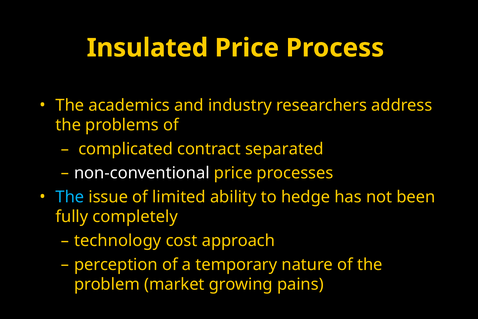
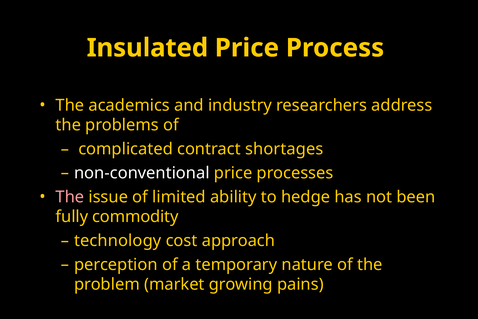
separated: separated -> shortages
The at (70, 197) colour: light blue -> pink
completely: completely -> commodity
